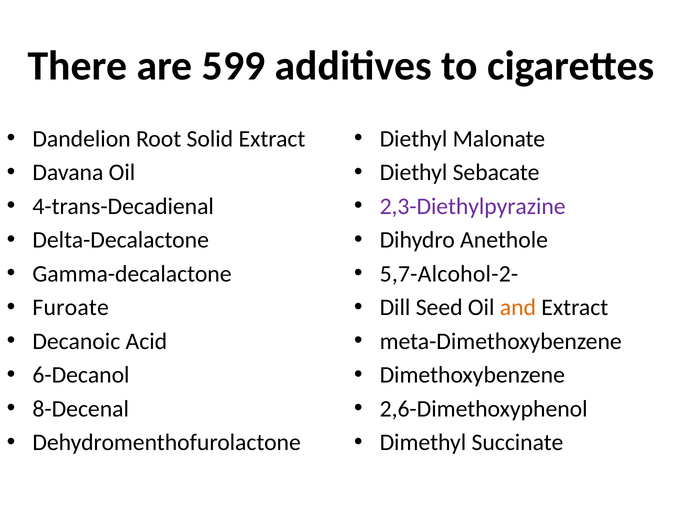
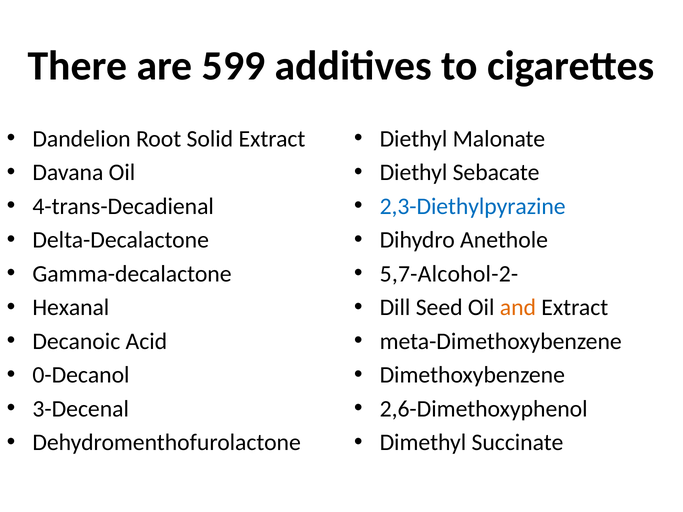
2,3-Diethylpyrazine colour: purple -> blue
Furoate: Furoate -> Hexanal
6-Decanol: 6-Decanol -> 0-Decanol
8-Decenal: 8-Decenal -> 3-Decenal
